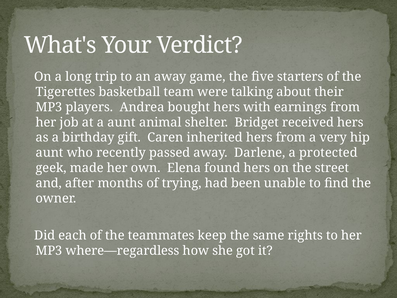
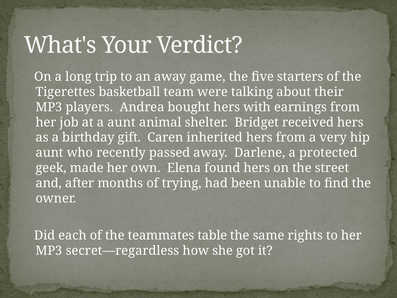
keep: keep -> table
where—regardless: where—regardless -> secret—regardless
